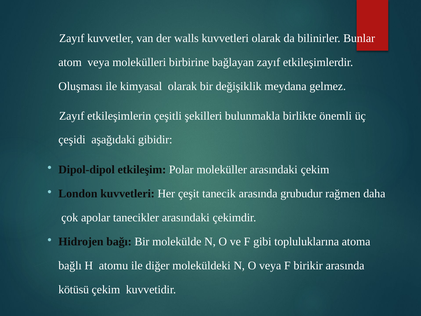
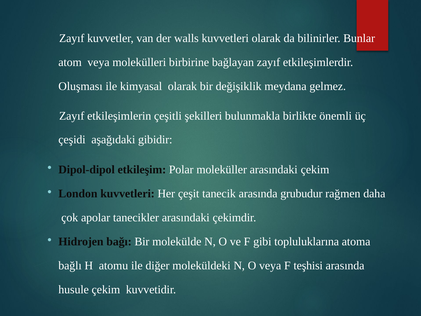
birikir: birikir -> teşhisi
kötüsü: kötüsü -> husule
